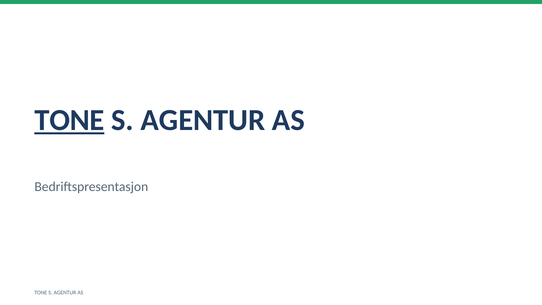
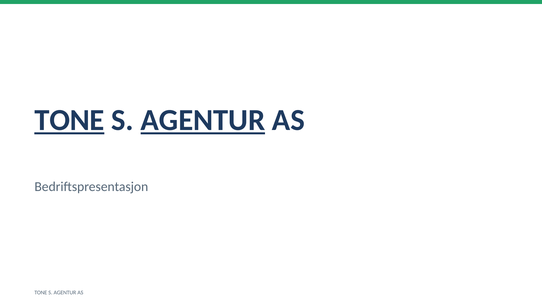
AGENTUR at (203, 120) underline: none -> present
